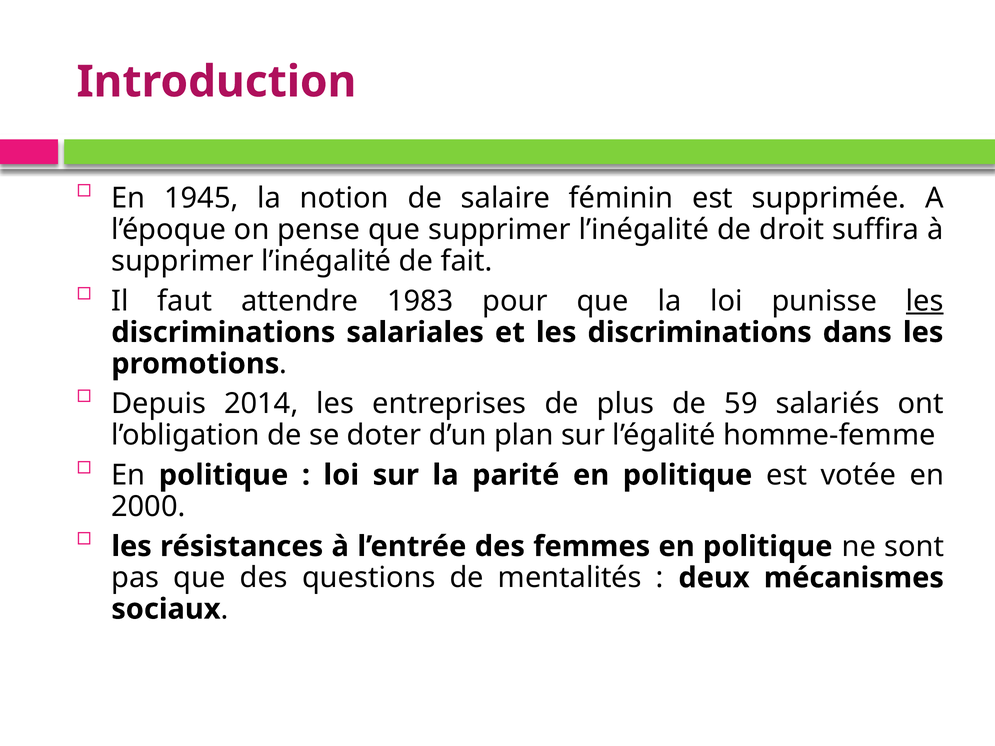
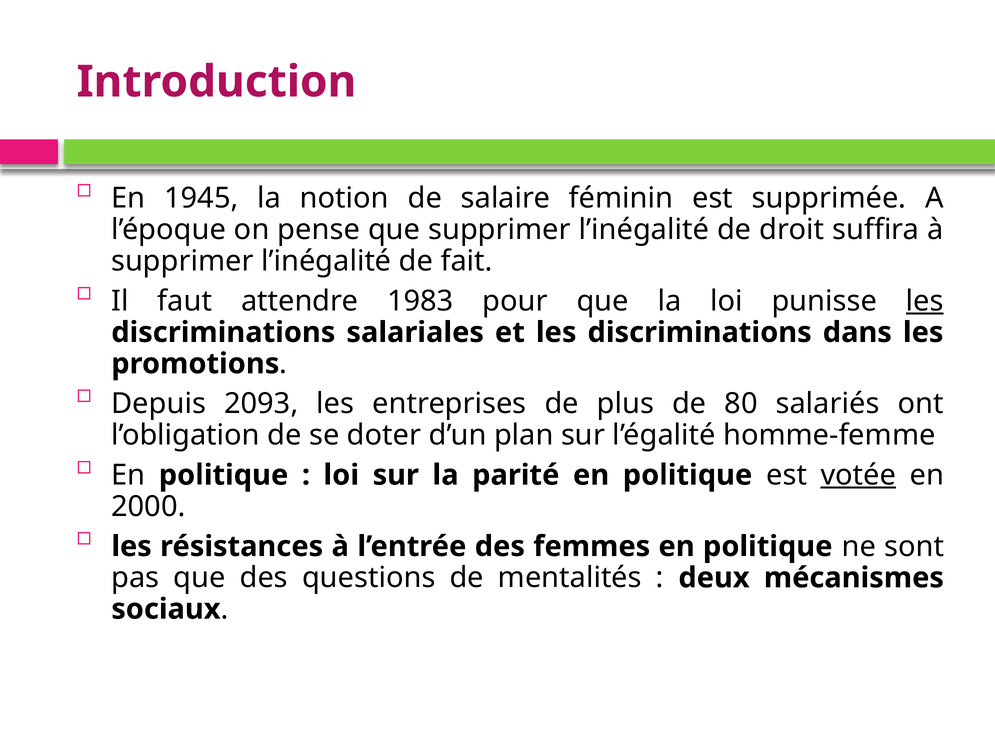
2014: 2014 -> 2093
59: 59 -> 80
votée underline: none -> present
